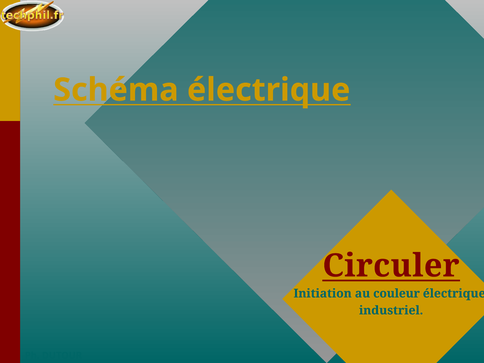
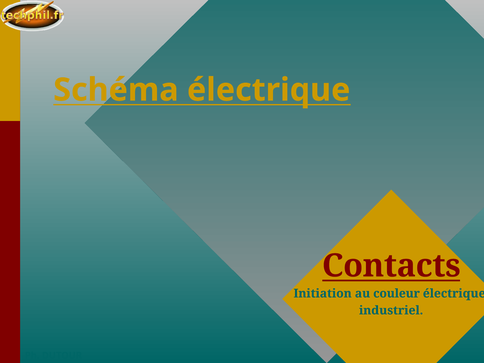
Circuler: Circuler -> Contacts
